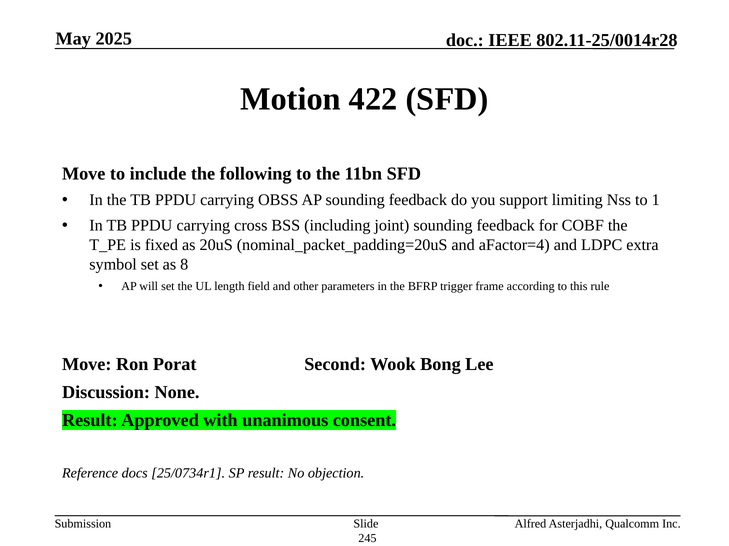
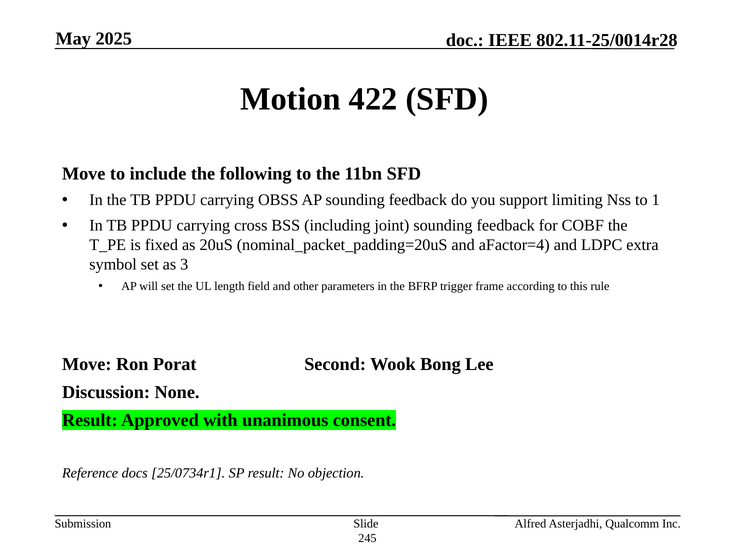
8: 8 -> 3
